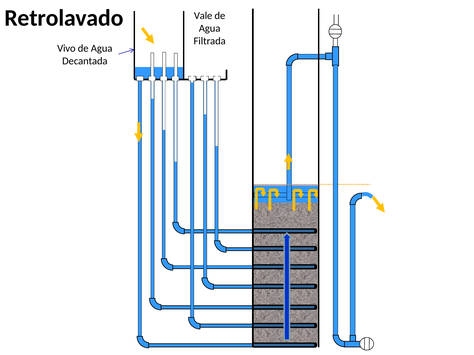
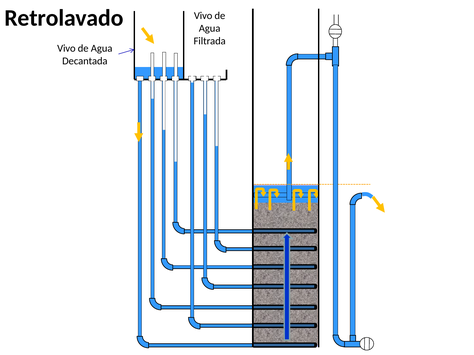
Retrolavado Vale: Vale -> Vivo
